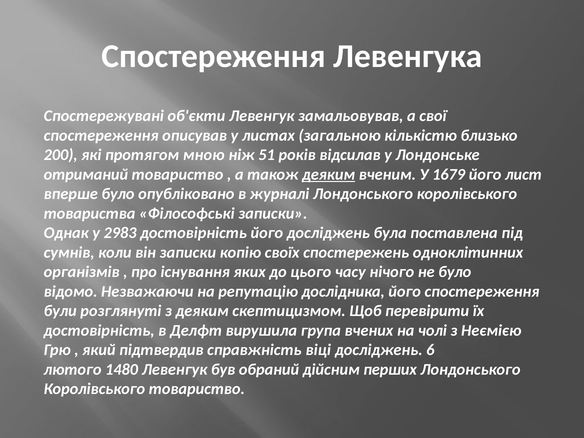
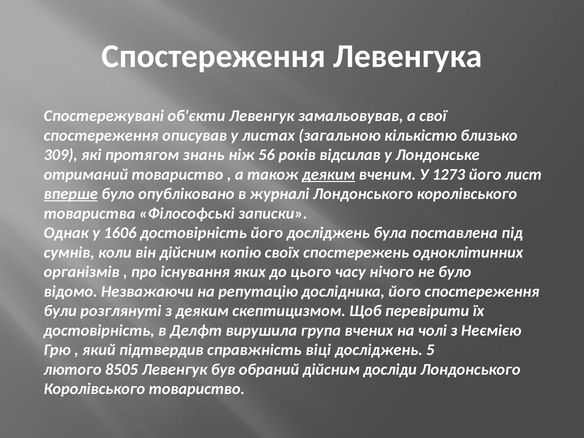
200: 200 -> 309
мною: мною -> знань
51: 51 -> 56
1679: 1679 -> 1273
вперше underline: none -> present
2983: 2983 -> 1606
він записки: записки -> дійсним
6: 6 -> 5
1480: 1480 -> 8505
перших: перших -> досліди
